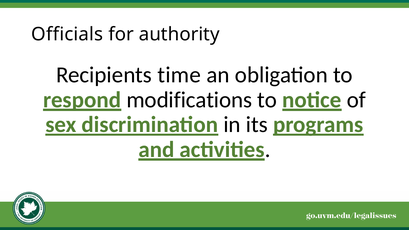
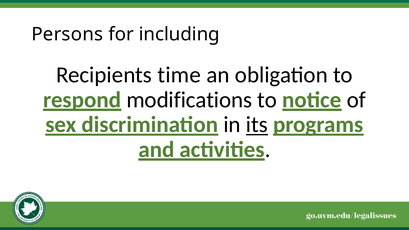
Officials: Officials -> Persons
authority: authority -> including
its underline: none -> present
